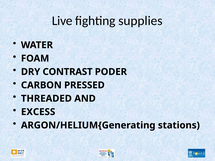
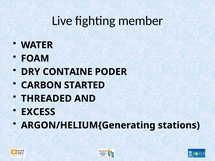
supplies: supplies -> member
CONTRAST: CONTRAST -> CONTAINE
PRESSED: PRESSED -> STARTED
